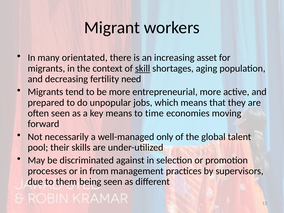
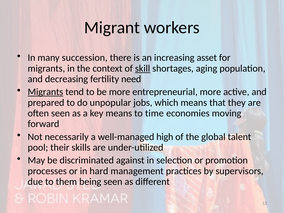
orientated: orientated -> succession
Migrants at (45, 92) underline: none -> present
only: only -> high
from: from -> hard
